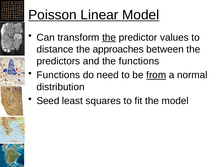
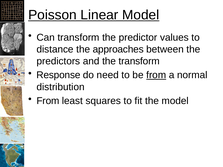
the at (109, 37) underline: present -> none
the functions: functions -> transform
Functions at (58, 75): Functions -> Response
Seed at (48, 101): Seed -> From
